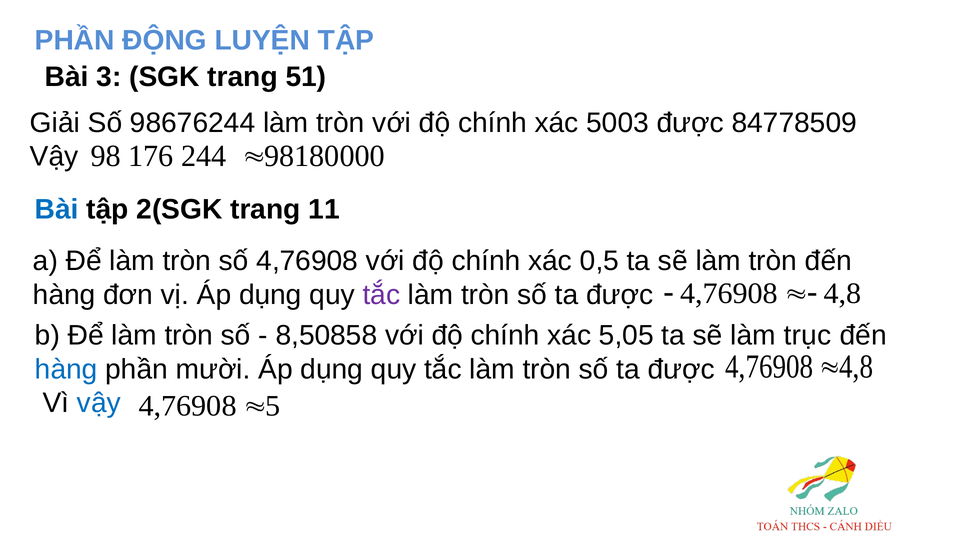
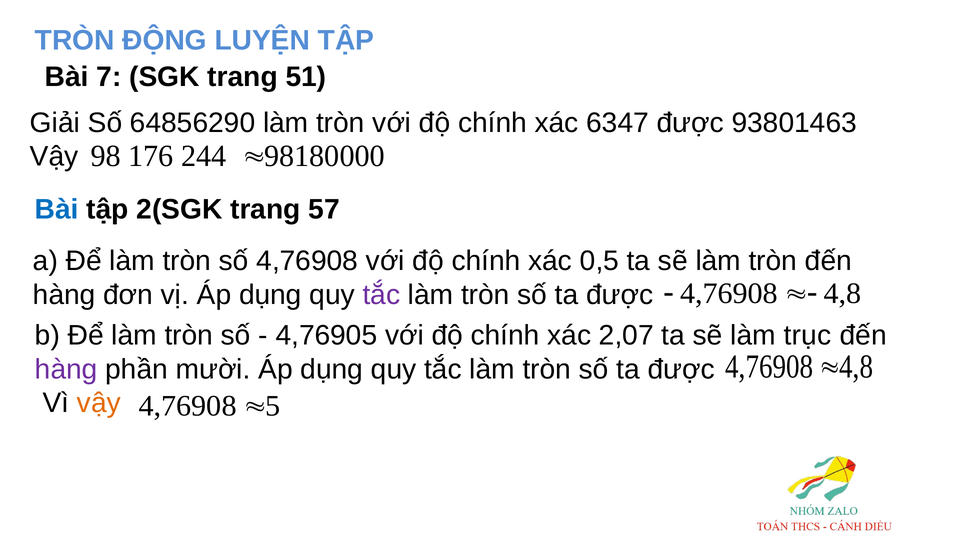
PHẦN at (75, 40): PHẦN -> TRÒN
3: 3 -> 7
98676244: 98676244 -> 64856290
5003: 5003 -> 6347
84778509: 84778509 -> 93801463
11: 11 -> 57
8,50858: 8,50858 -> 4,76905
5,05: 5,05 -> 2,07
hàng at (66, 369) colour: blue -> purple
vậy at (99, 403) colour: blue -> orange
